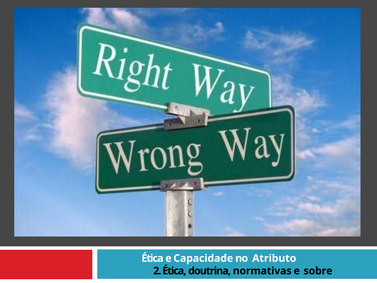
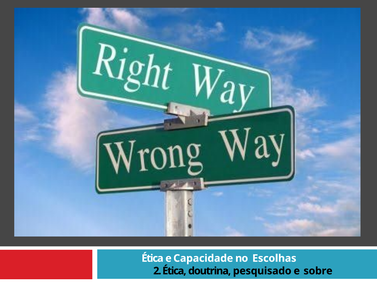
Atributo: Atributo -> Escolhas
normativas: normativas -> pesquisado
